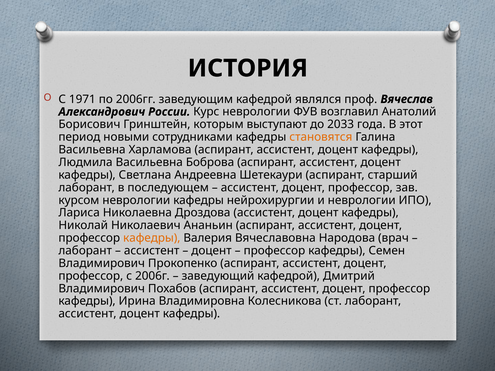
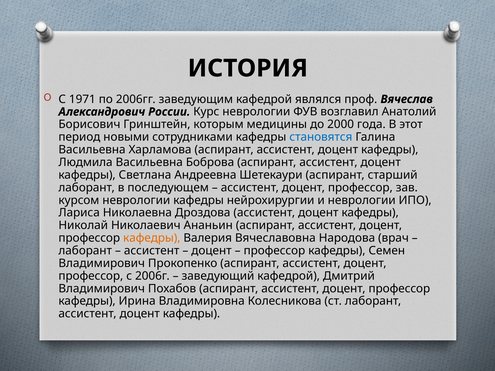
выступают: выступают -> медицины
2033: 2033 -> 2000
становятся colour: orange -> blue
